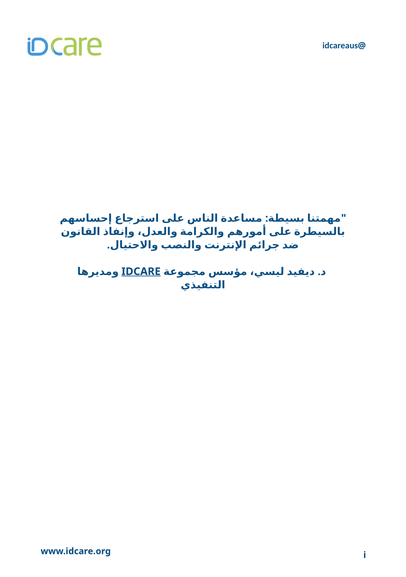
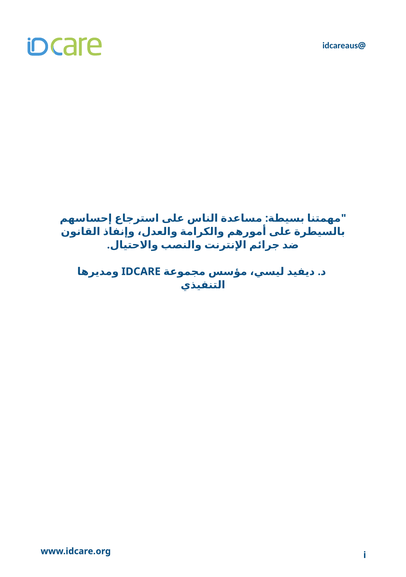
IDCARE underline: present -> none
